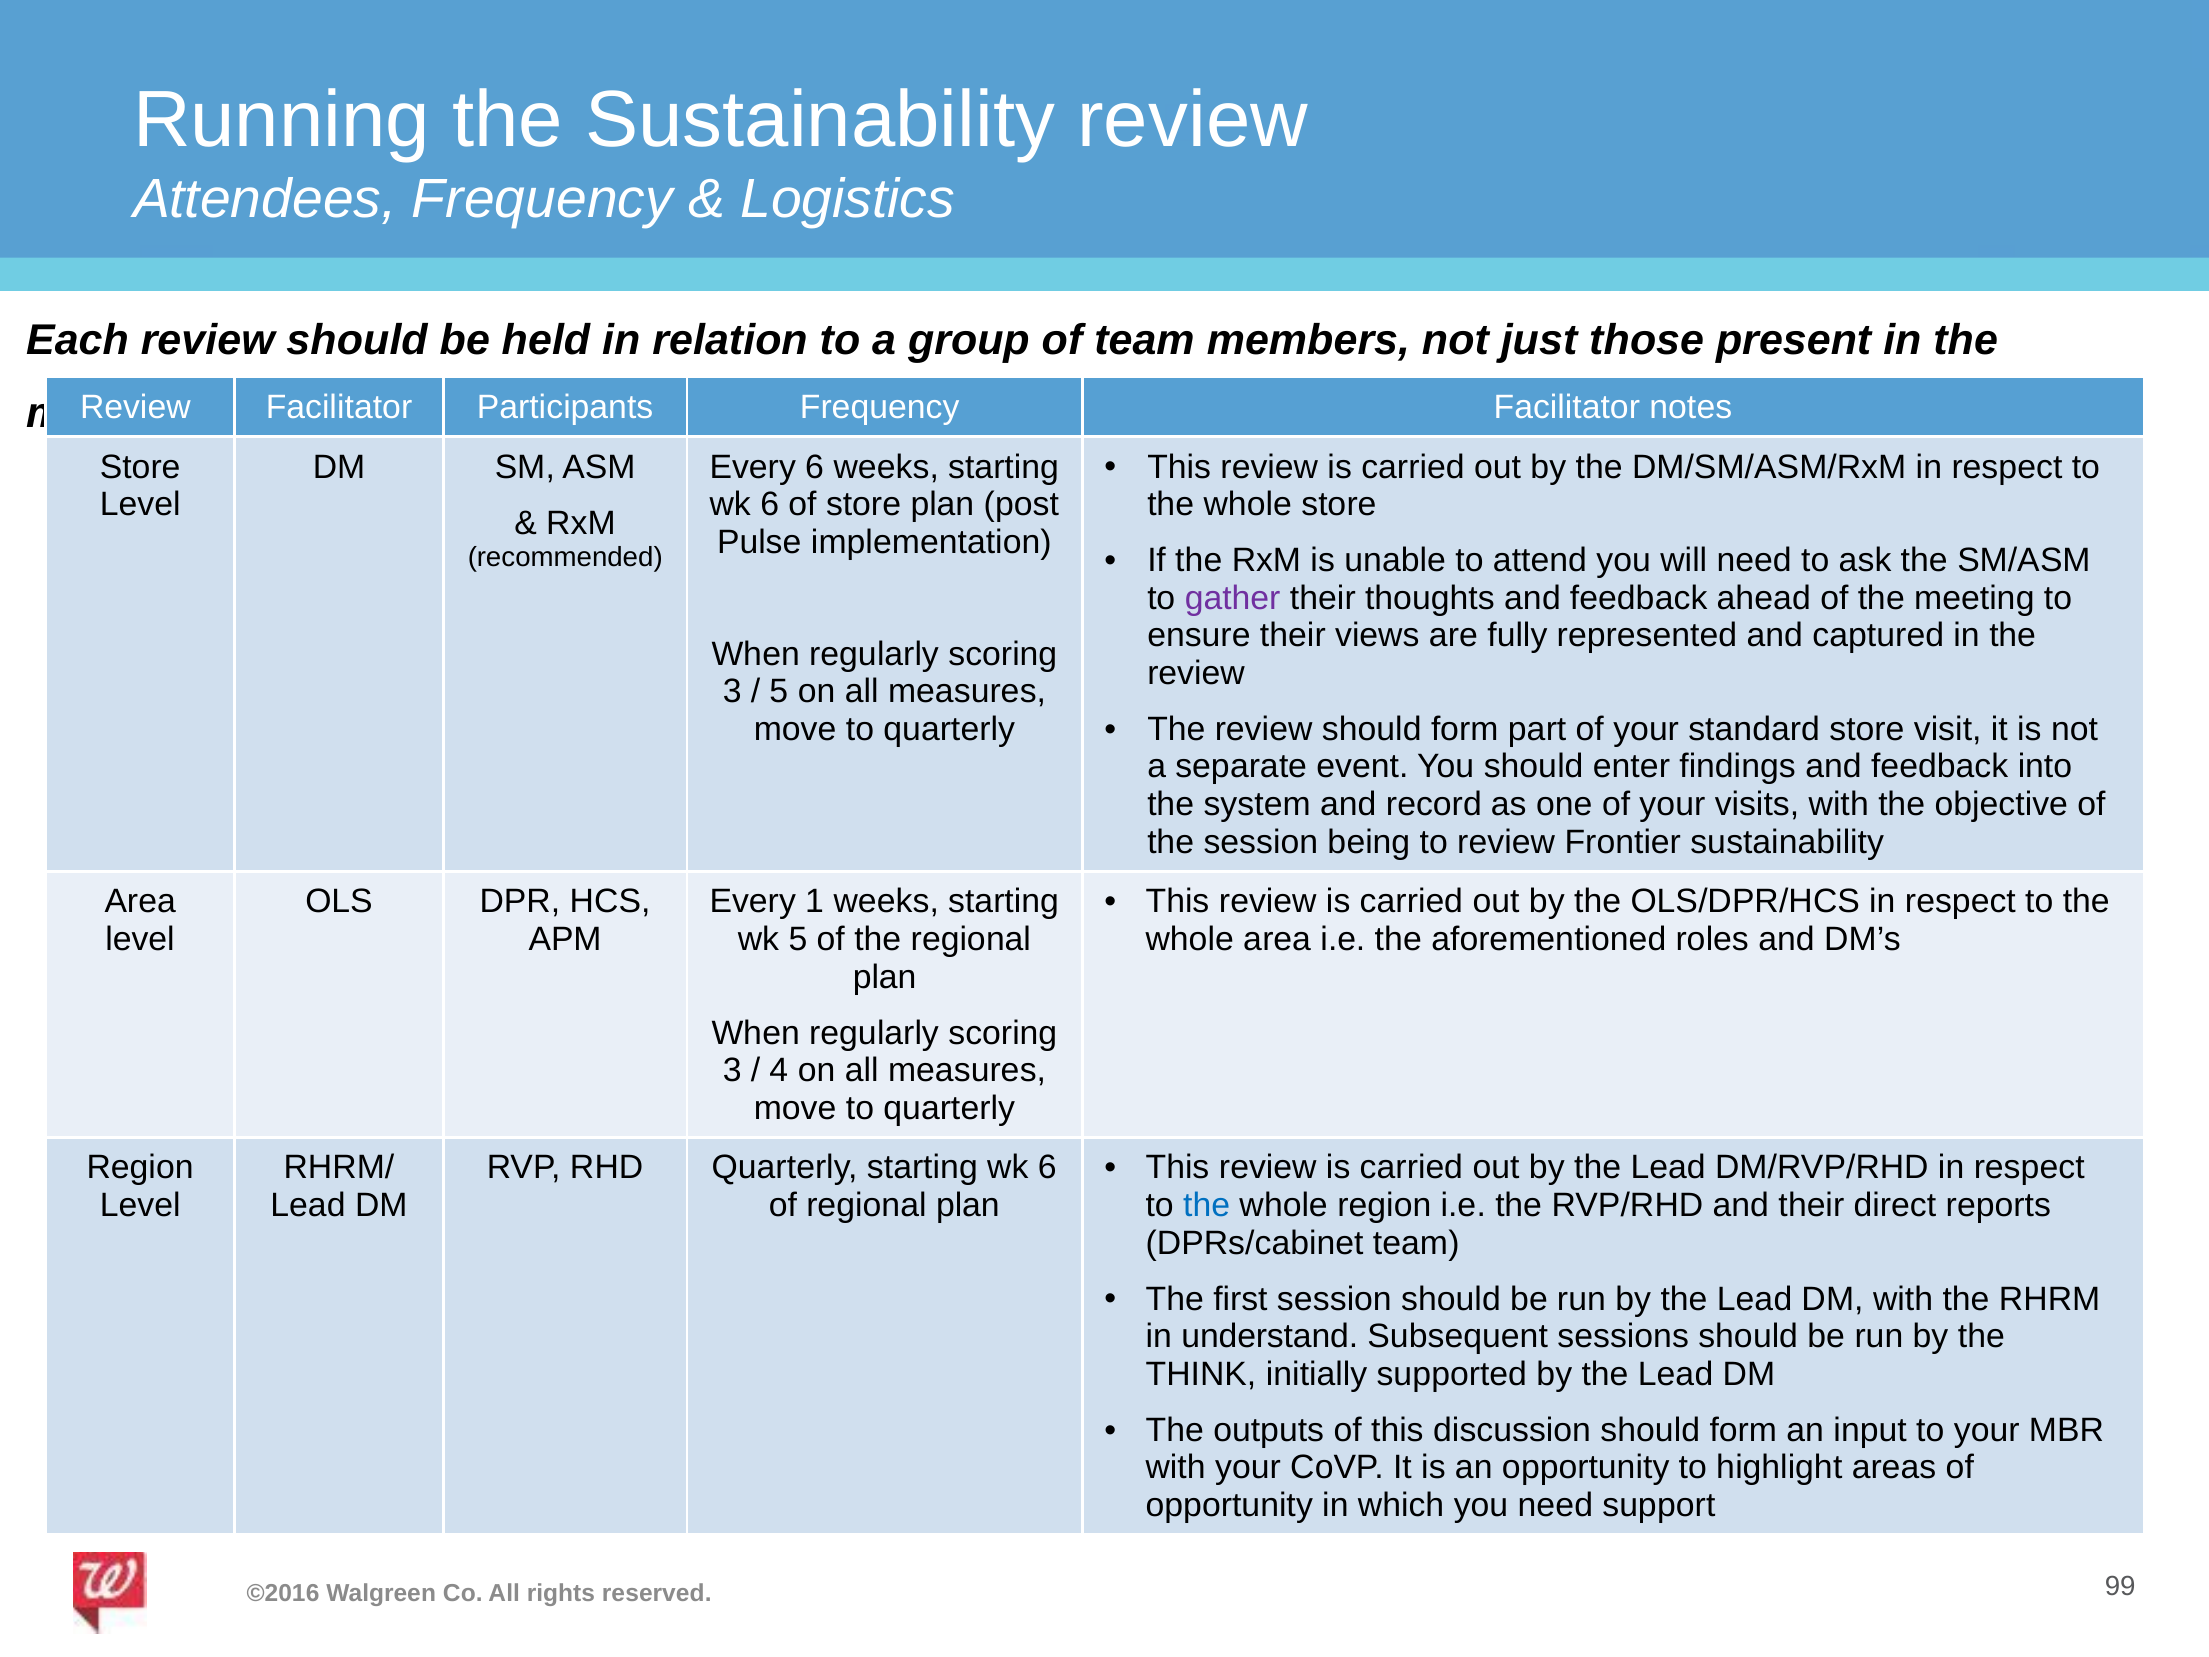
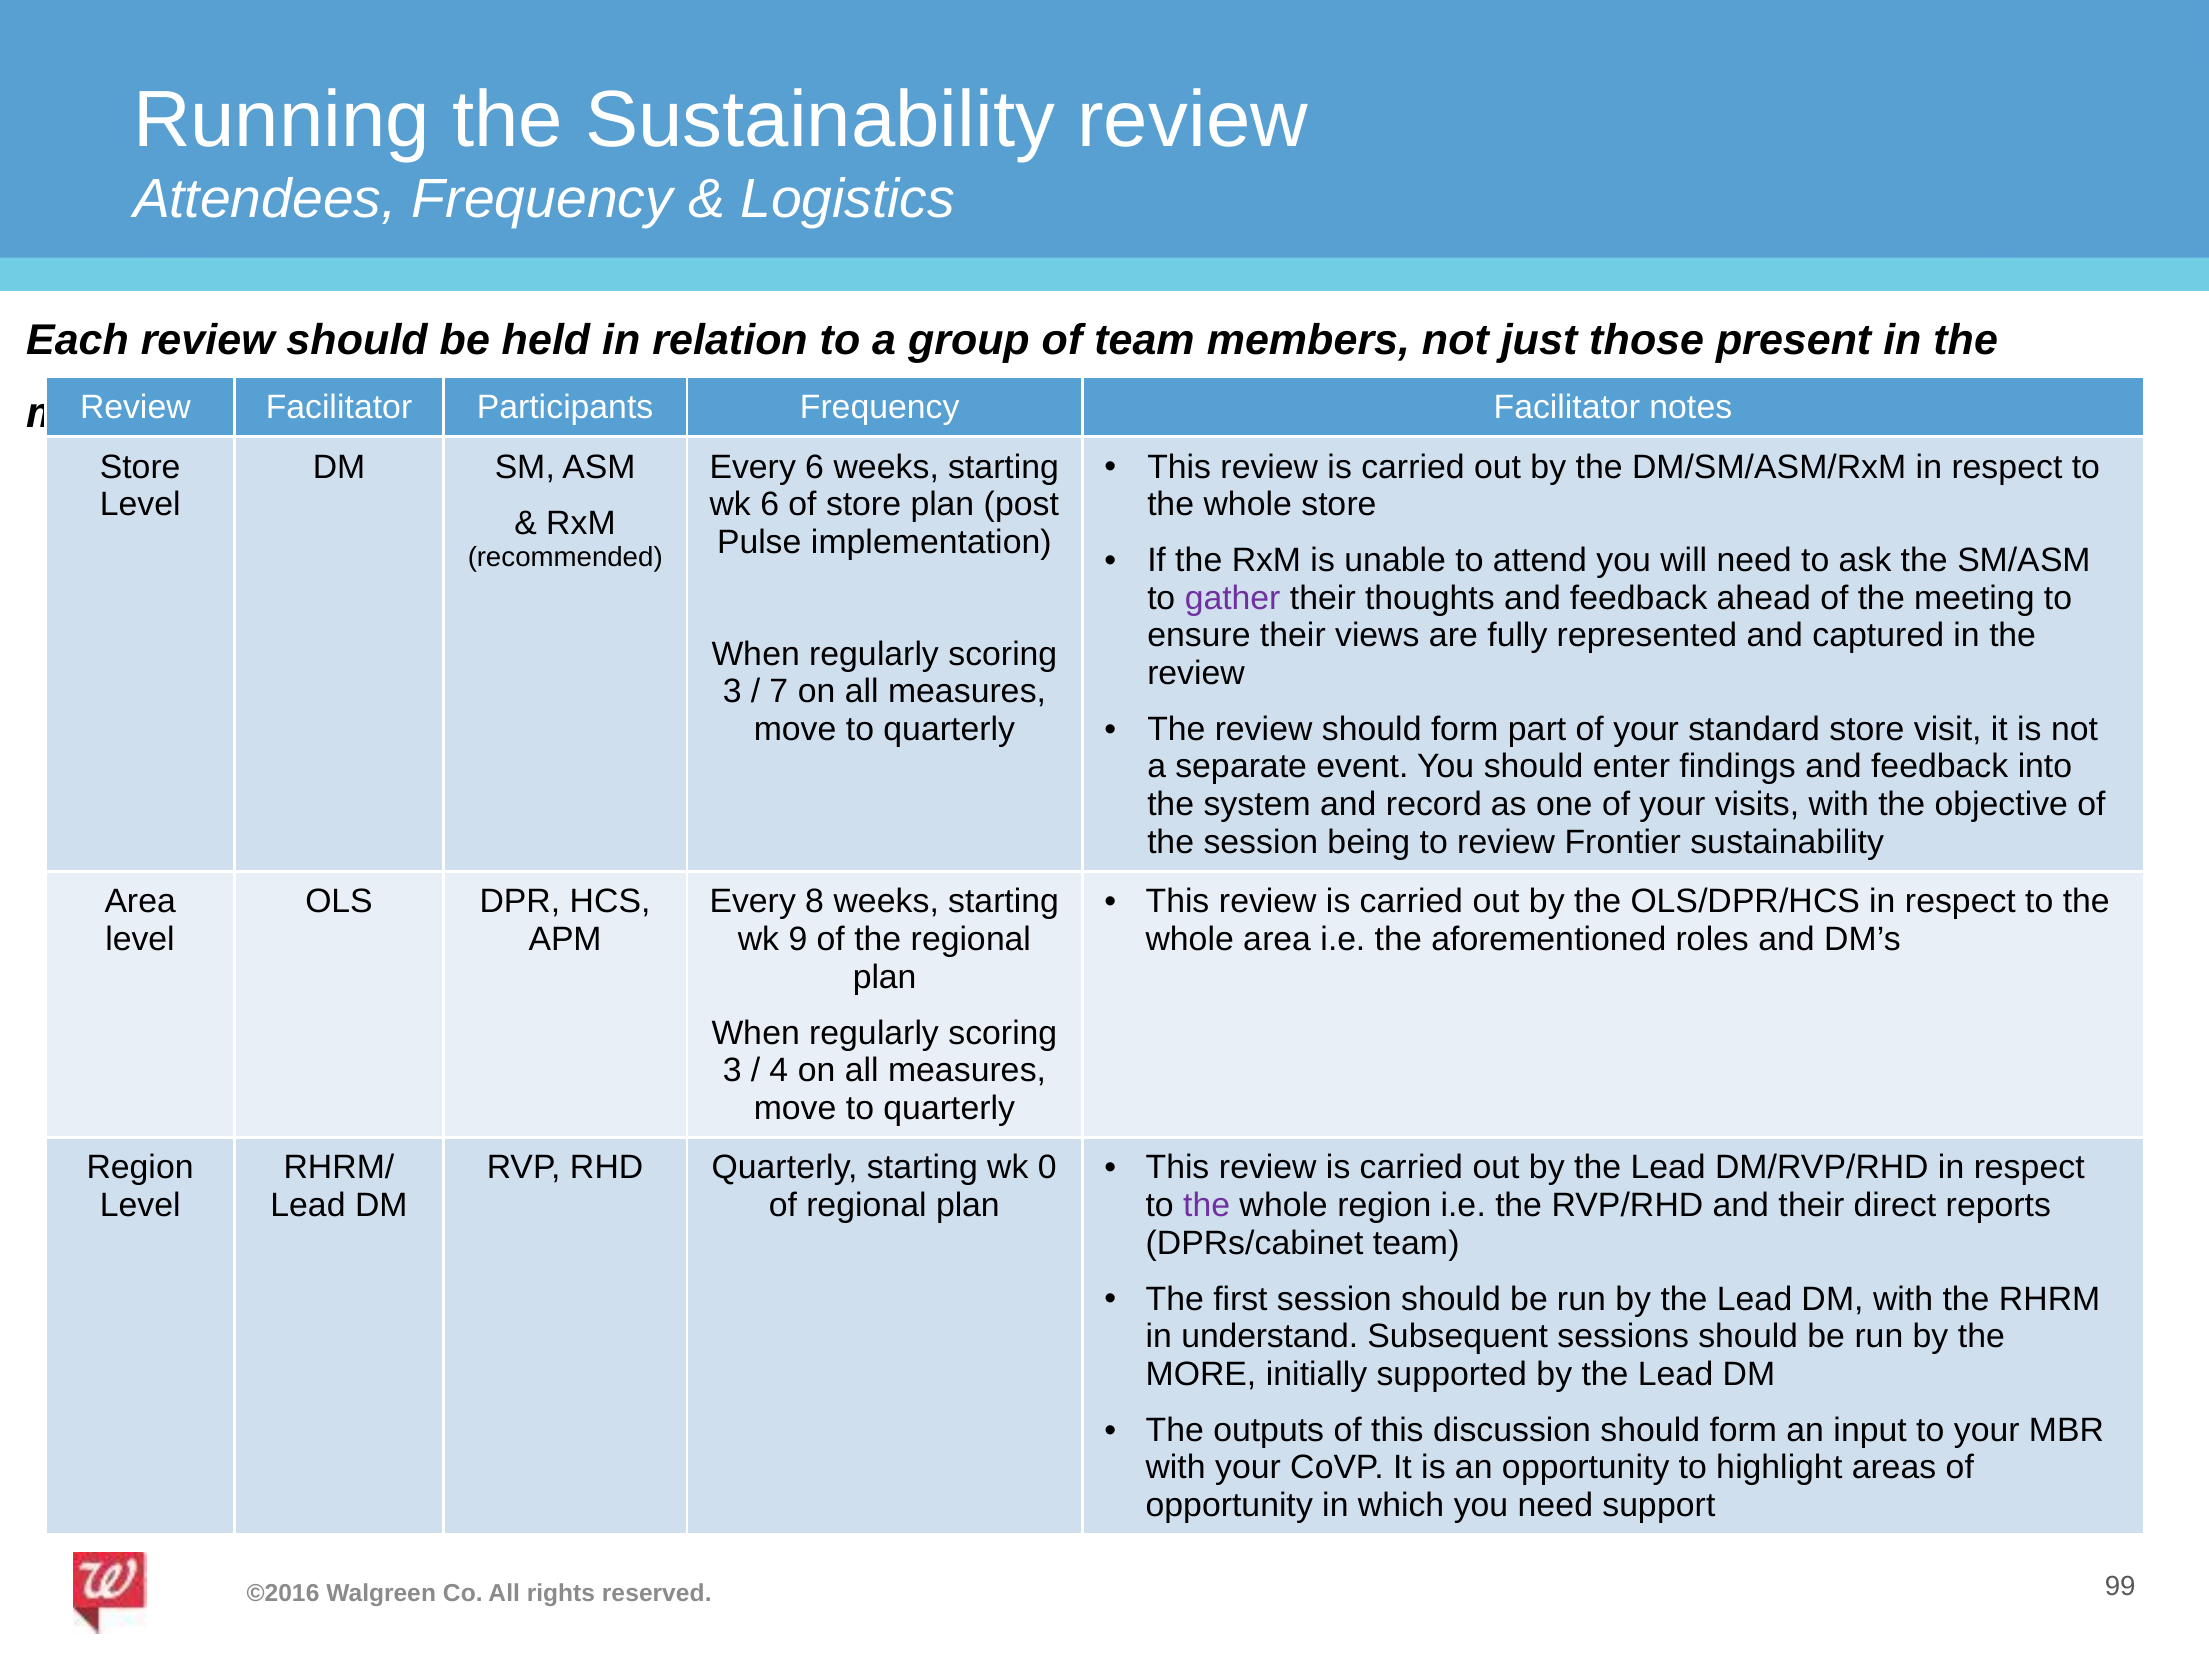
5 at (779, 692): 5 -> 7
1: 1 -> 8
wk 5: 5 -> 9
Quarterly starting wk 6: 6 -> 0
the at (1207, 1205) colour: blue -> purple
THINK: THINK -> MORE
